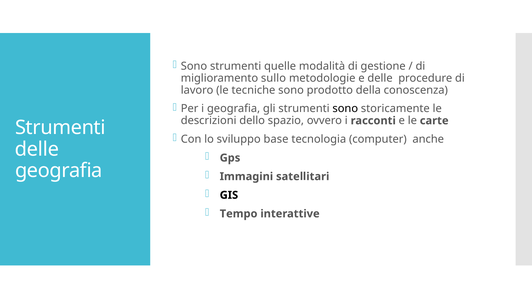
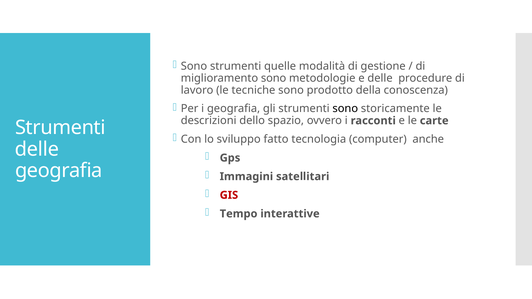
miglioramento sullo: sullo -> sono
base: base -> fatto
GIS colour: black -> red
